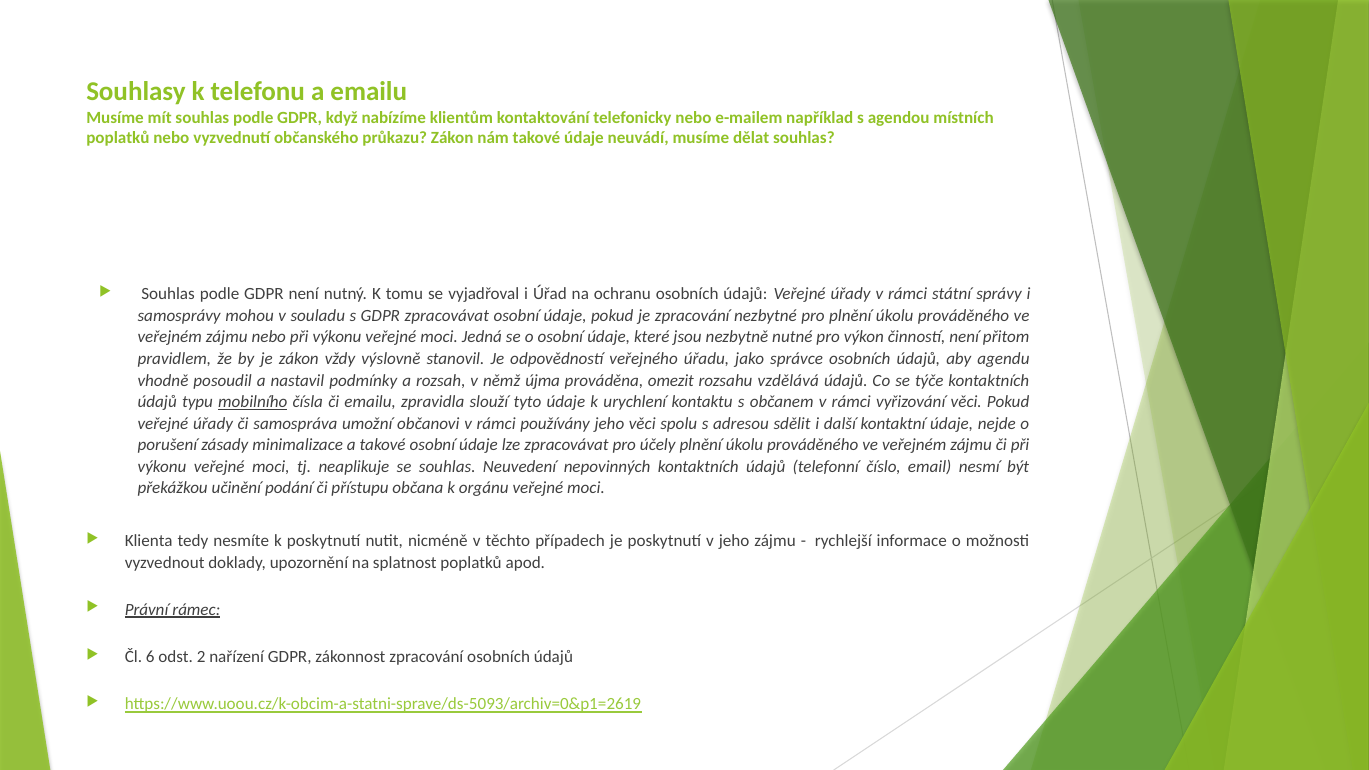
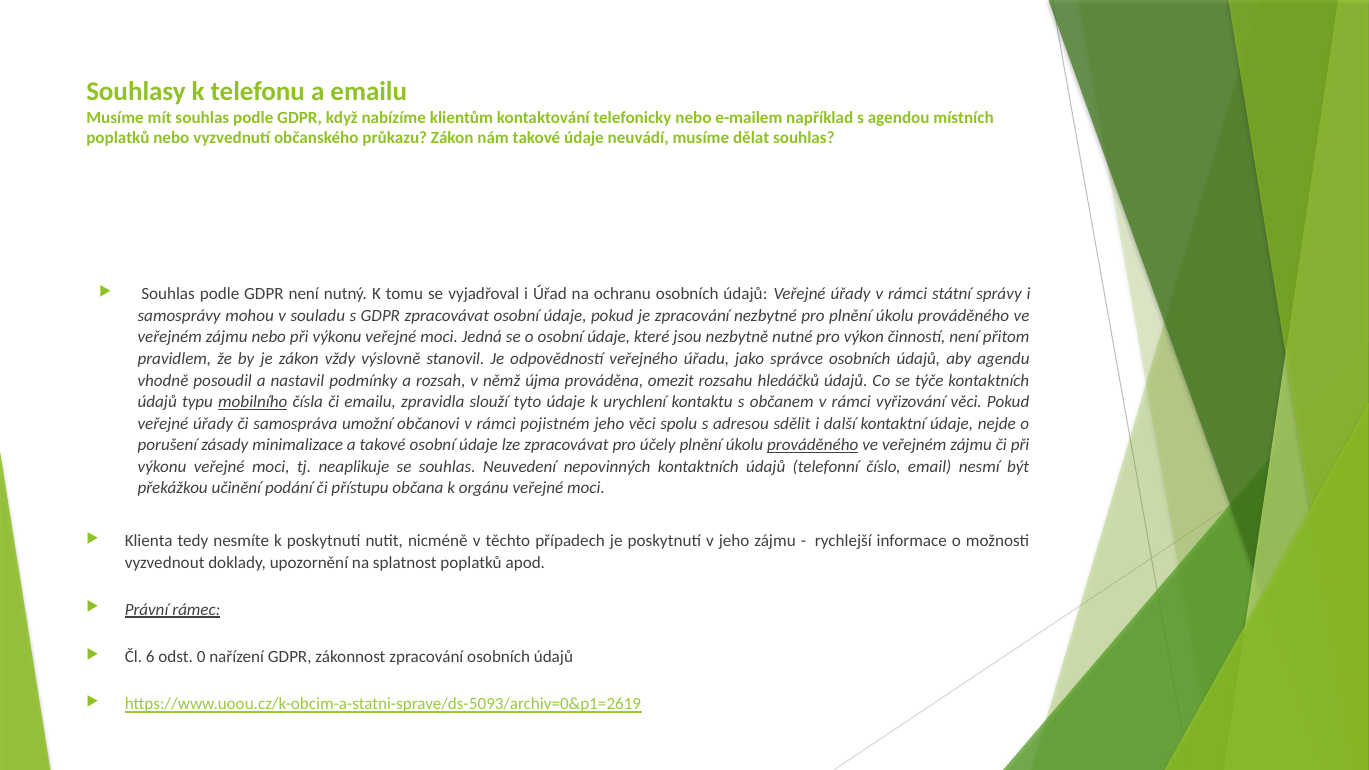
vzdělává: vzdělává -> hledáčků
používány: používány -> pojistném
prováděného at (813, 445) underline: none -> present
2: 2 -> 0
